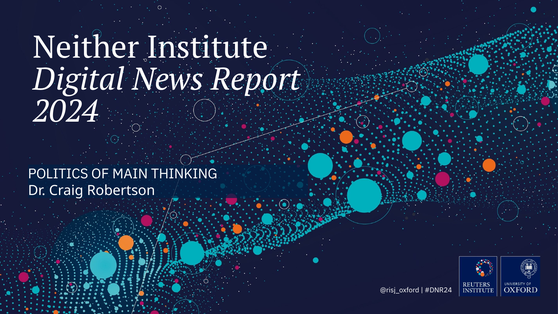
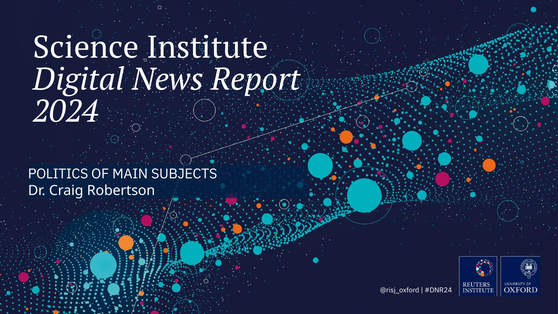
Neither: Neither -> Science
THINKING: THINKING -> SUBJECTS
